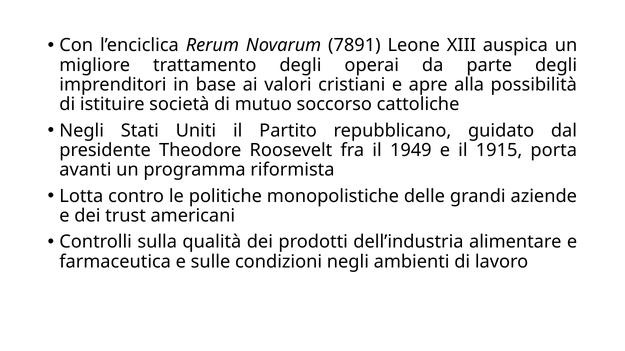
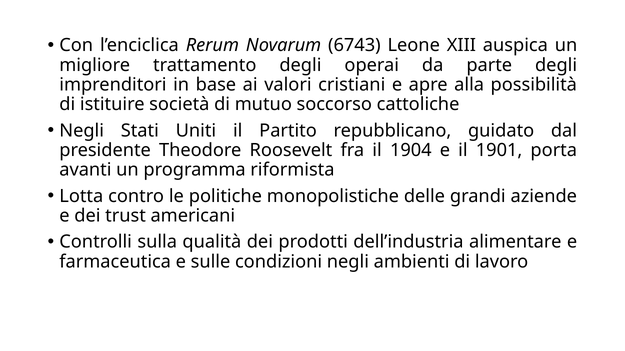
7891: 7891 -> 6743
1949: 1949 -> 1904
1915: 1915 -> 1901
